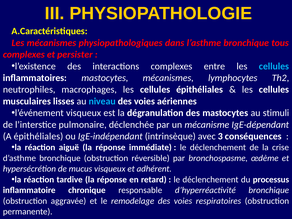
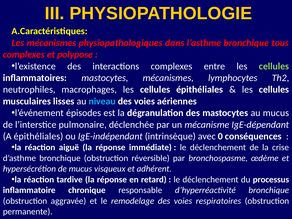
persister: persister -> polypose
cellules at (274, 66) colour: light blue -> light green
l’événement visqueux: visqueux -> épisodes
au stimuli: stimuli -> mucus
3: 3 -> 0
